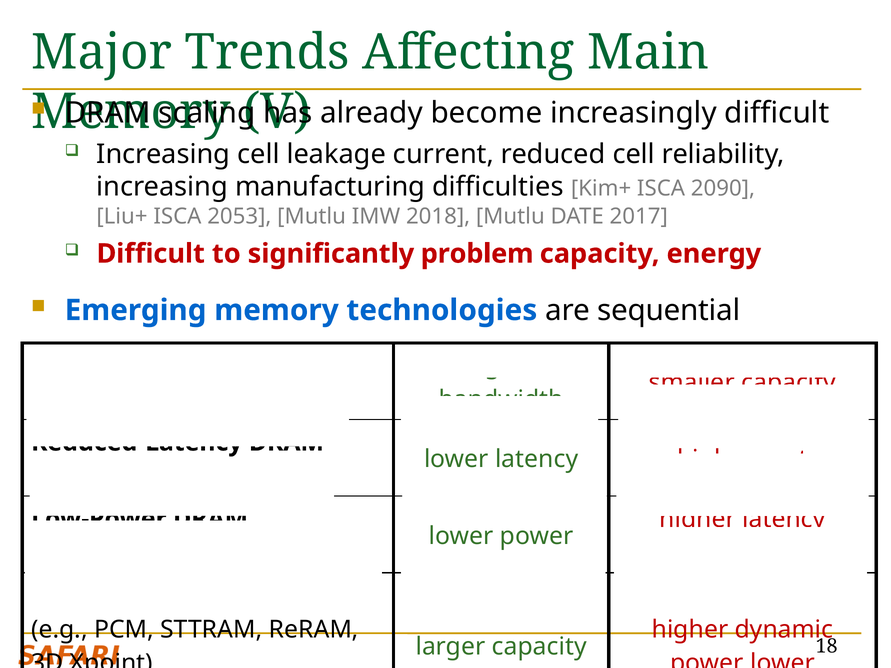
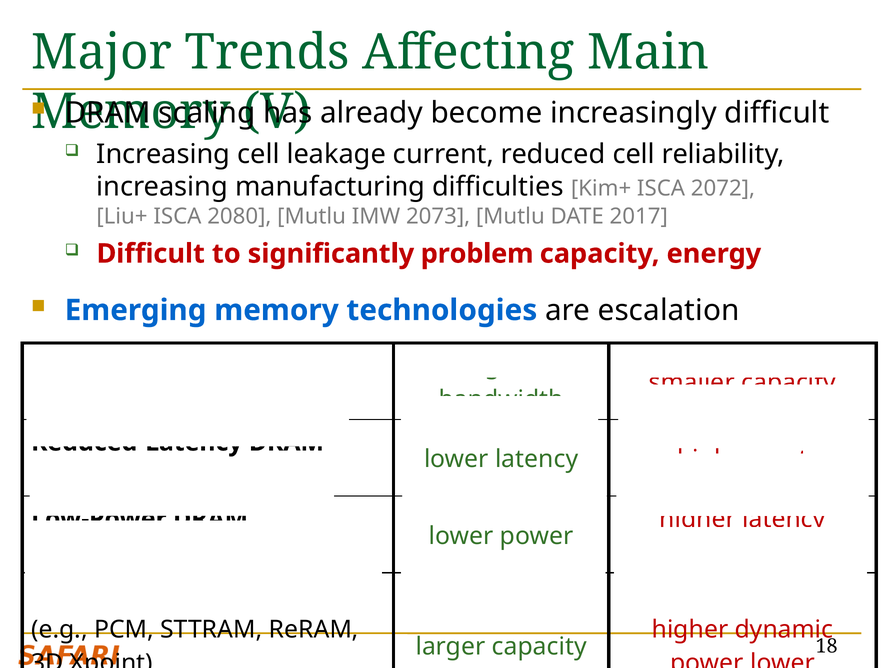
2090: 2090 -> 2072
2053: 2053 -> 2080
2018: 2018 -> 2073
sequential: sequential -> escalation
